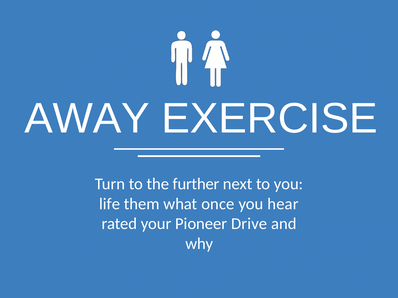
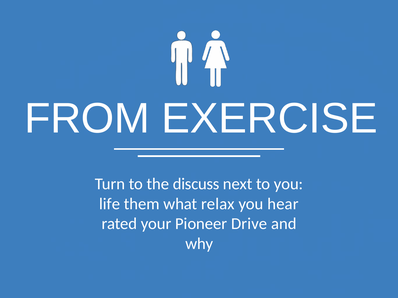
AWAY: AWAY -> FROM
further: further -> discuss
once: once -> relax
